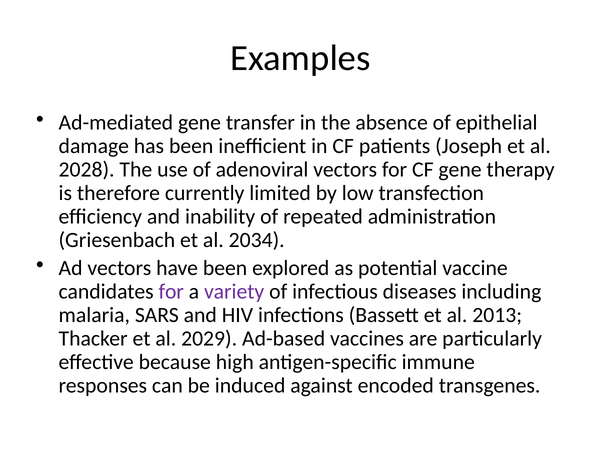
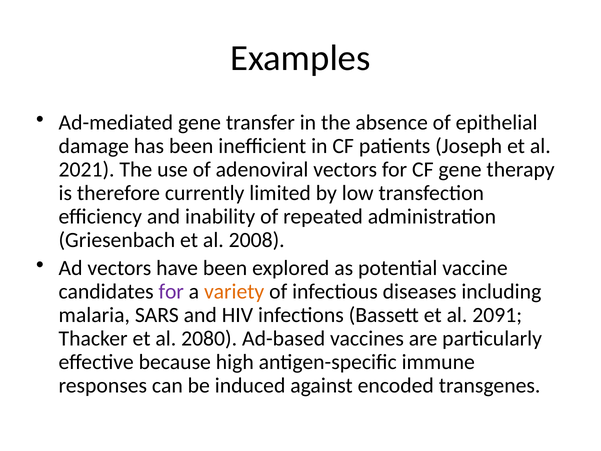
2028: 2028 -> 2021
2034: 2034 -> 2008
variety colour: purple -> orange
2013: 2013 -> 2091
2029: 2029 -> 2080
